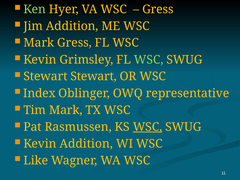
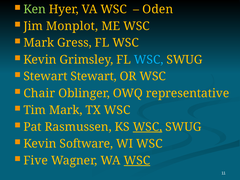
Gress at (158, 9): Gress -> Oden
Jim Addition: Addition -> Monplot
WSC at (149, 60) colour: light green -> light blue
Index: Index -> Chair
Kevin Addition: Addition -> Software
Like: Like -> Five
WSC at (137, 160) underline: none -> present
